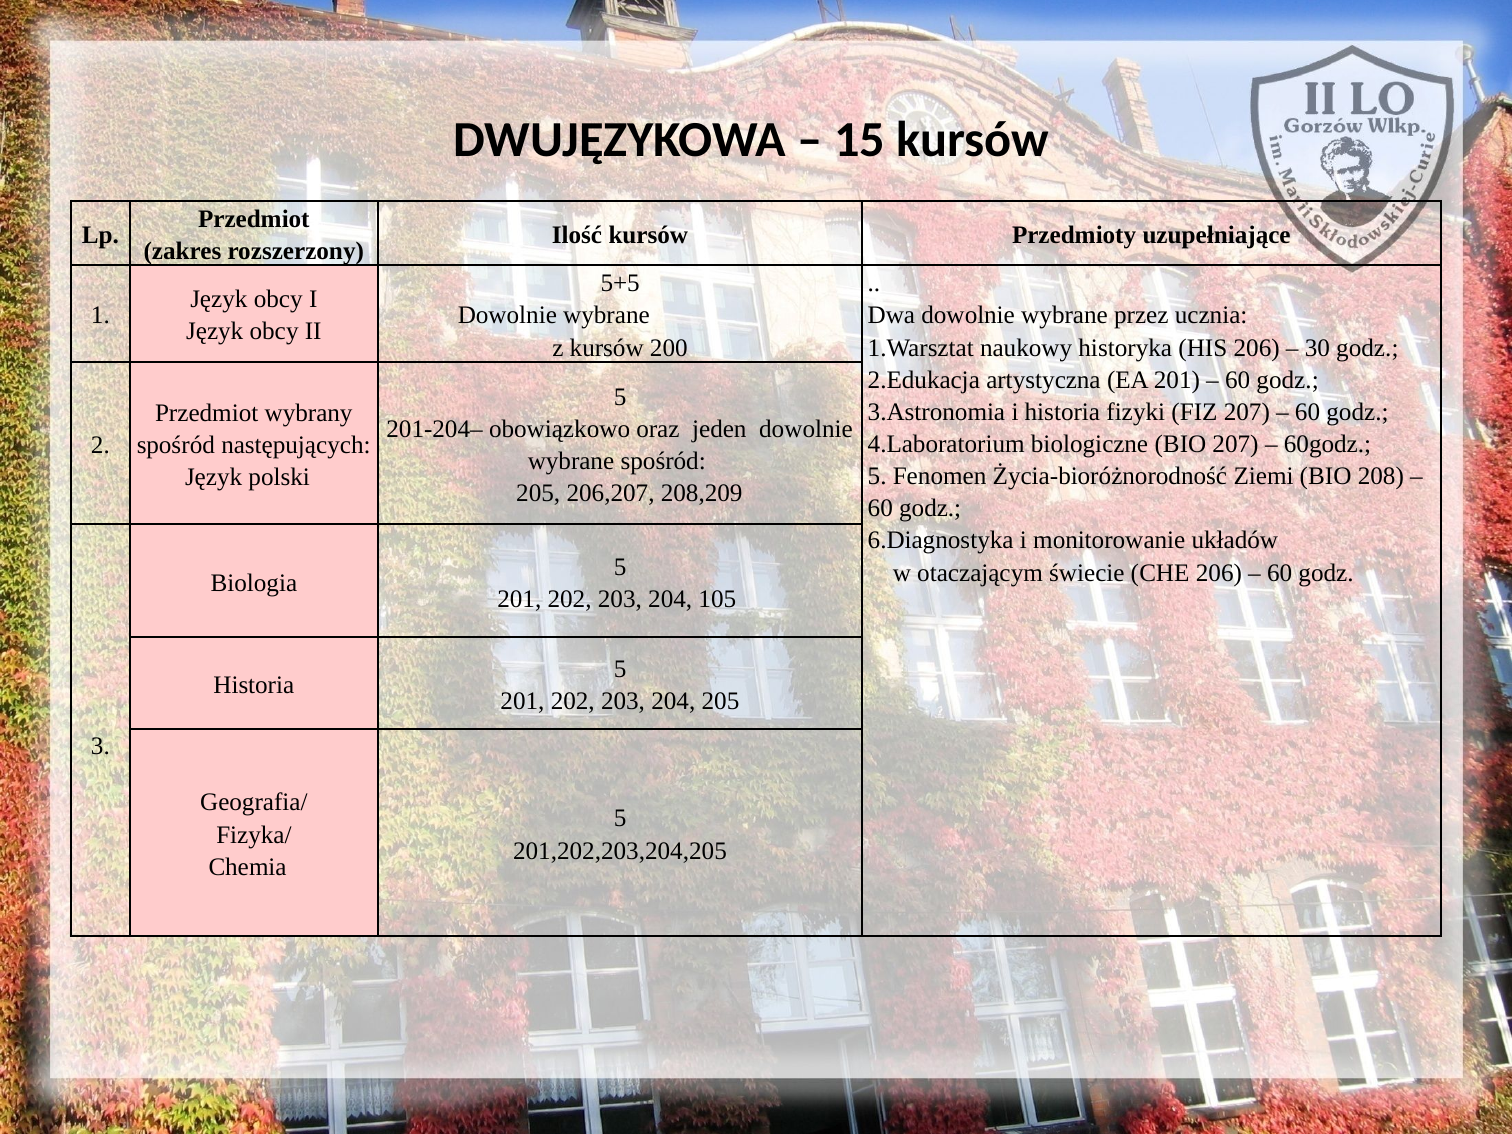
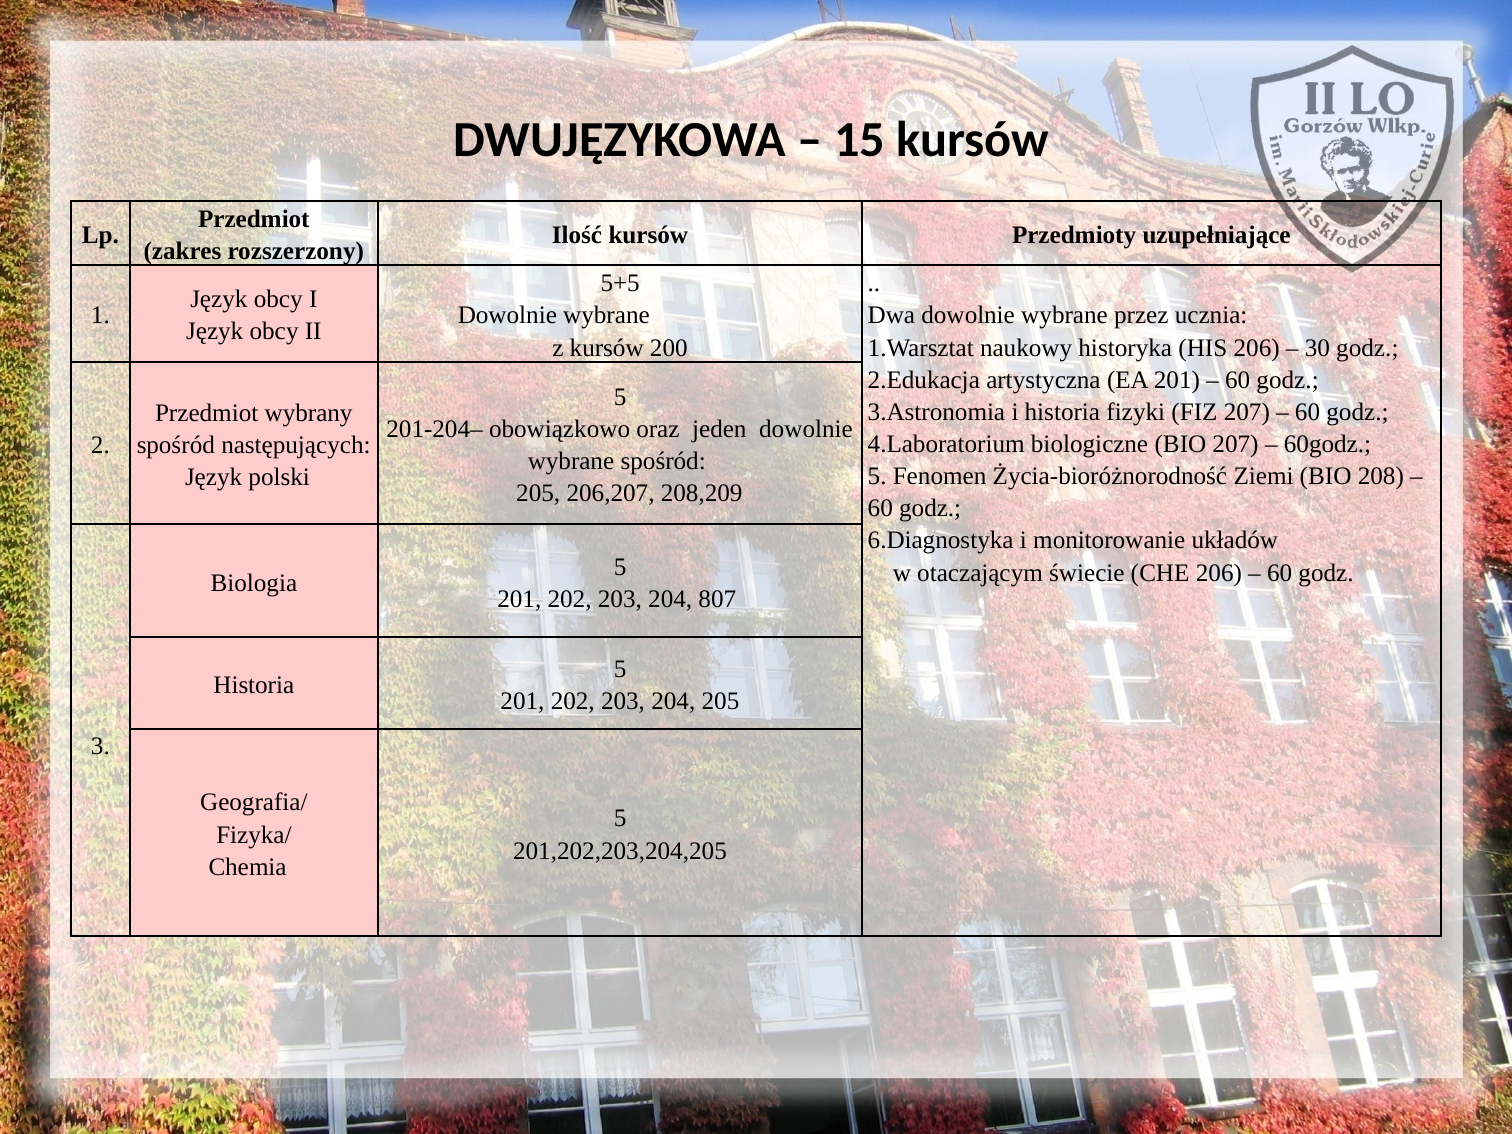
105: 105 -> 807
